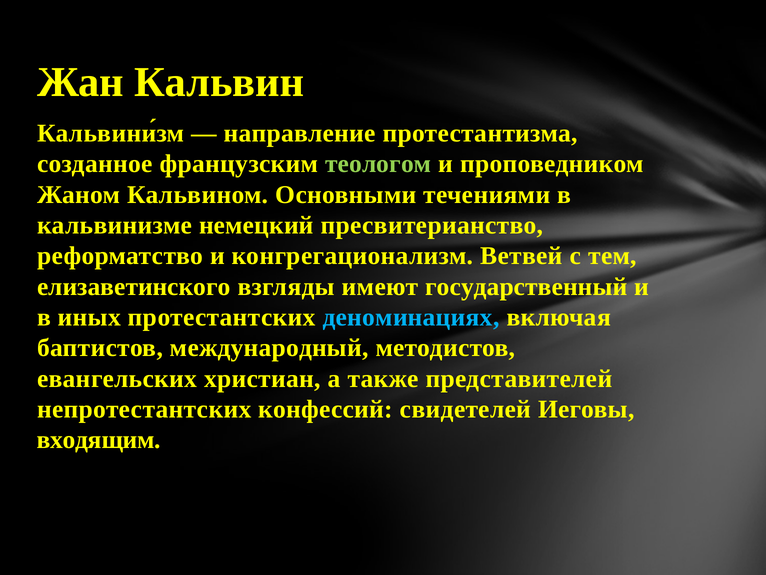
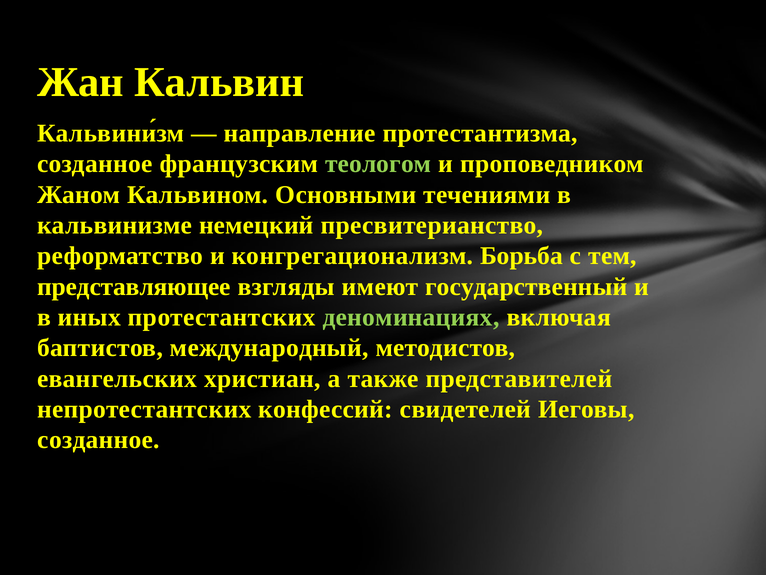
Ветвей: Ветвей -> Борьба
елизаветинского: елизаветинского -> представляющее
деноминациях colour: light blue -> light green
входящим at (99, 440): входящим -> созданное
